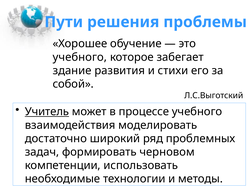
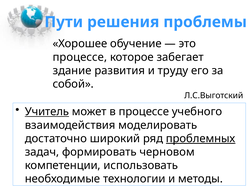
учебного at (80, 57): учебного -> процессе
стихи: стихи -> труду
проблемных underline: none -> present
